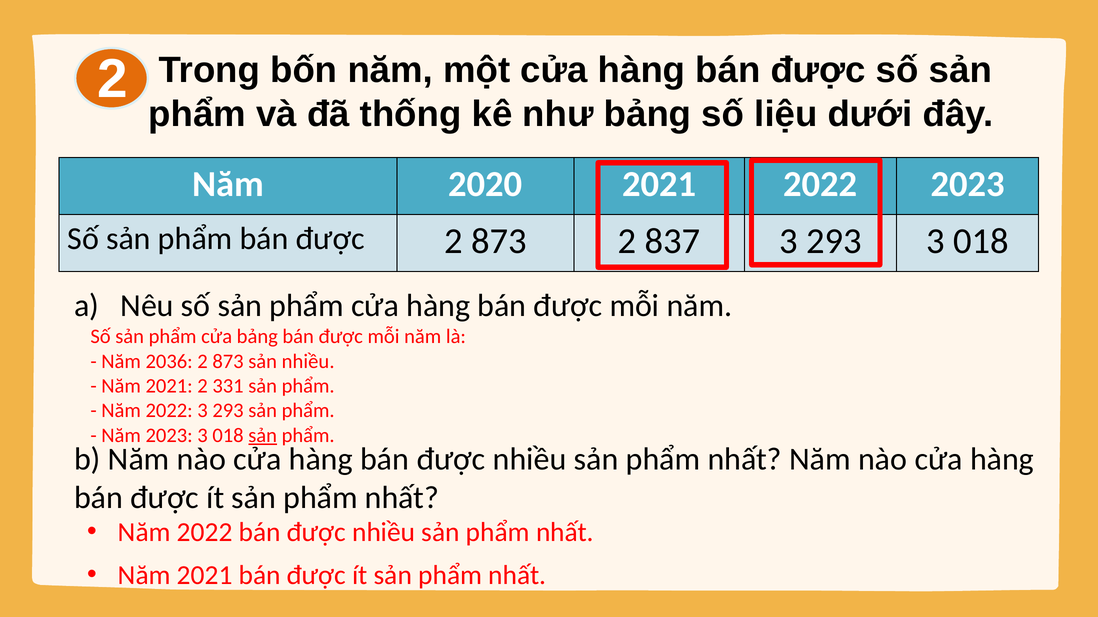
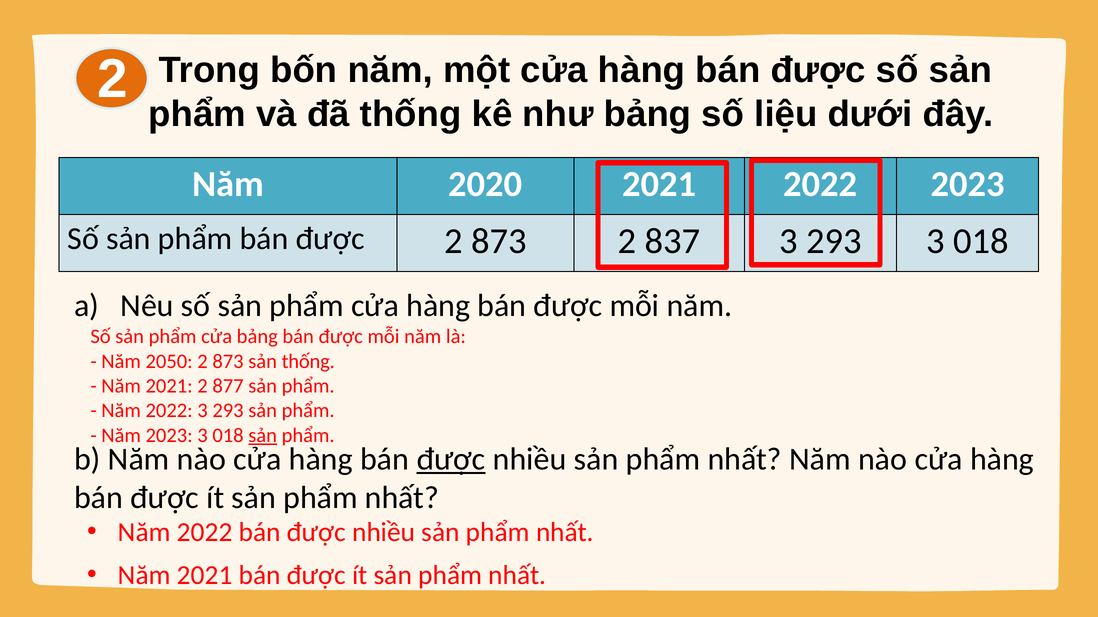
2036: 2036 -> 2050
sản nhiều: nhiều -> thống
331: 331 -> 877
được at (451, 460) underline: none -> present
